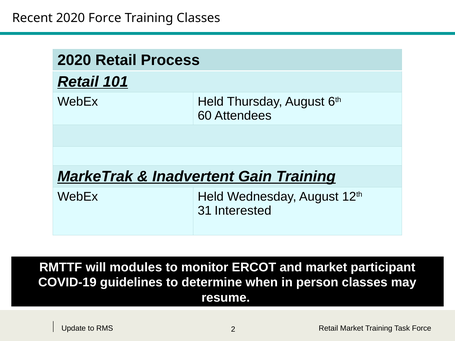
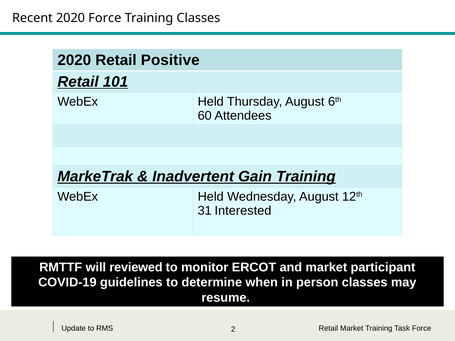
Process: Process -> Positive
modules: modules -> reviewed
